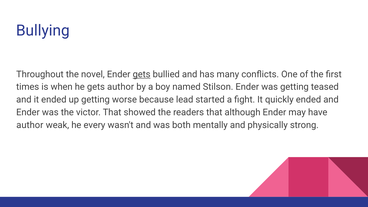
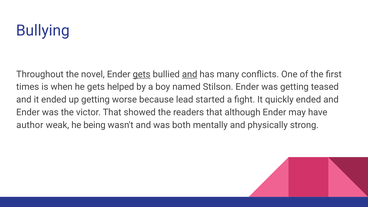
and at (190, 74) underline: none -> present
gets author: author -> helped
every: every -> being
